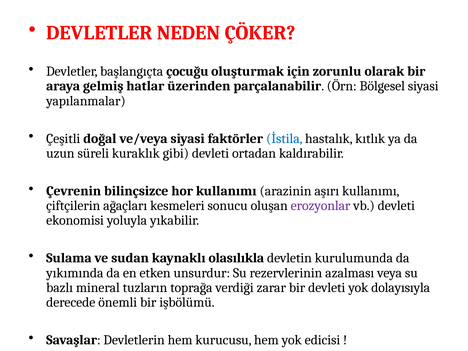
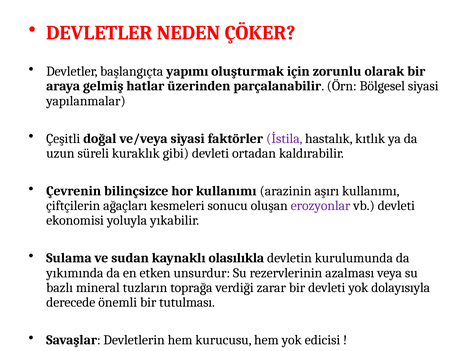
çocuğu: çocuğu -> yapımı
İstila colour: blue -> purple
işbölümü: işbölümü -> tutulması
